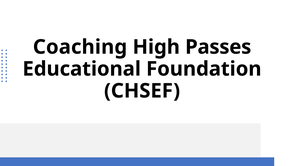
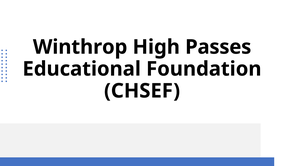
Coaching: Coaching -> Winthrop
